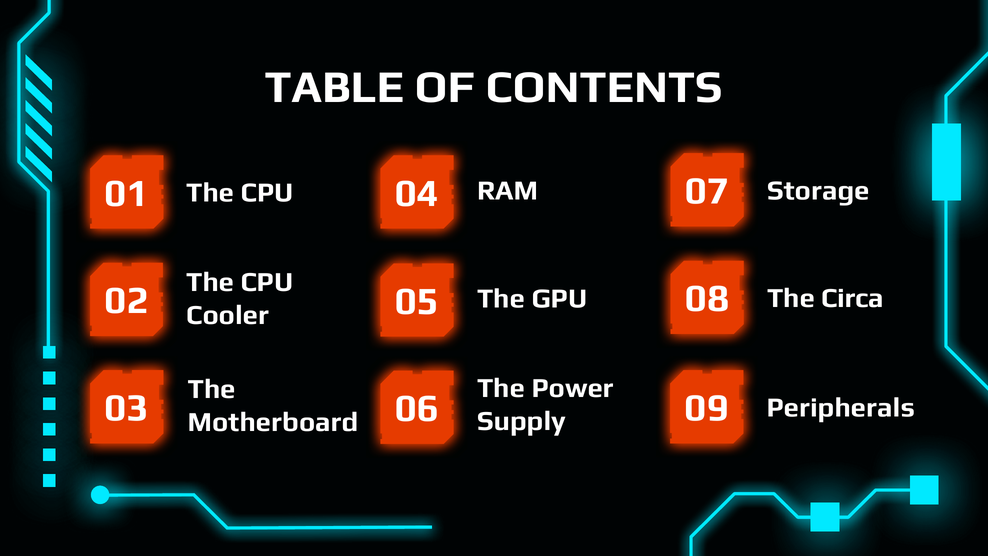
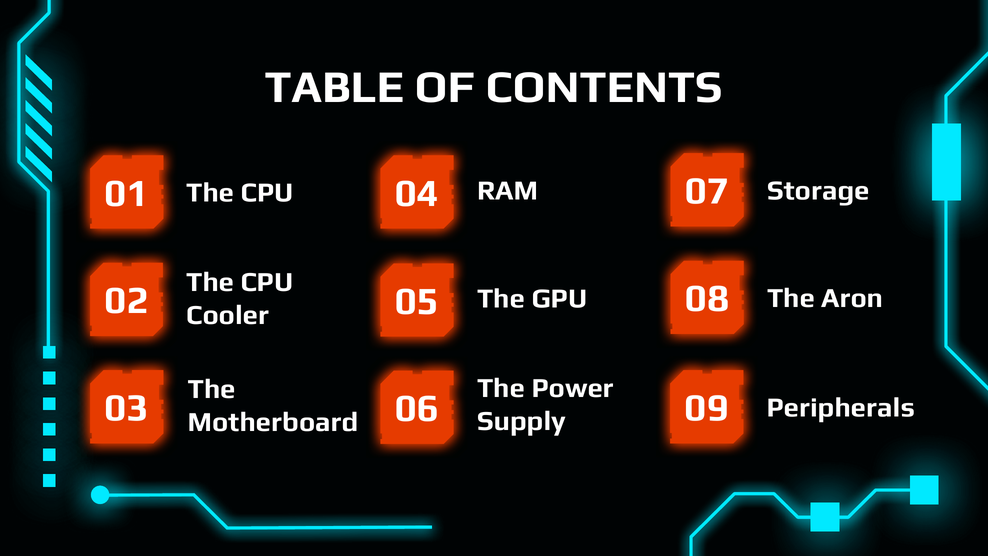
Circa: Circa -> Aron
